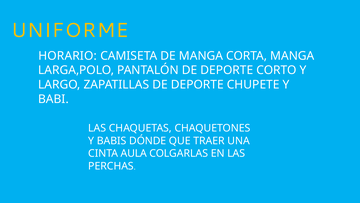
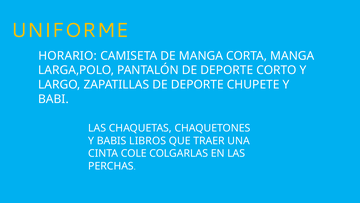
DÓNDE: DÓNDE -> LIBROS
AULA: AULA -> COLE
